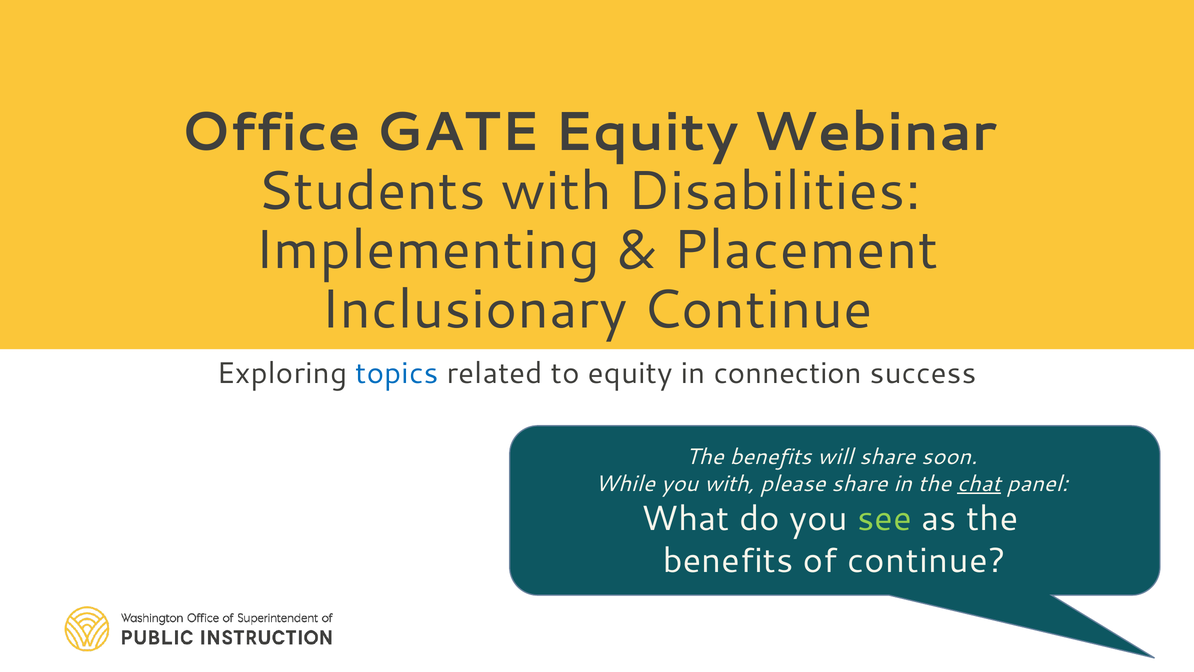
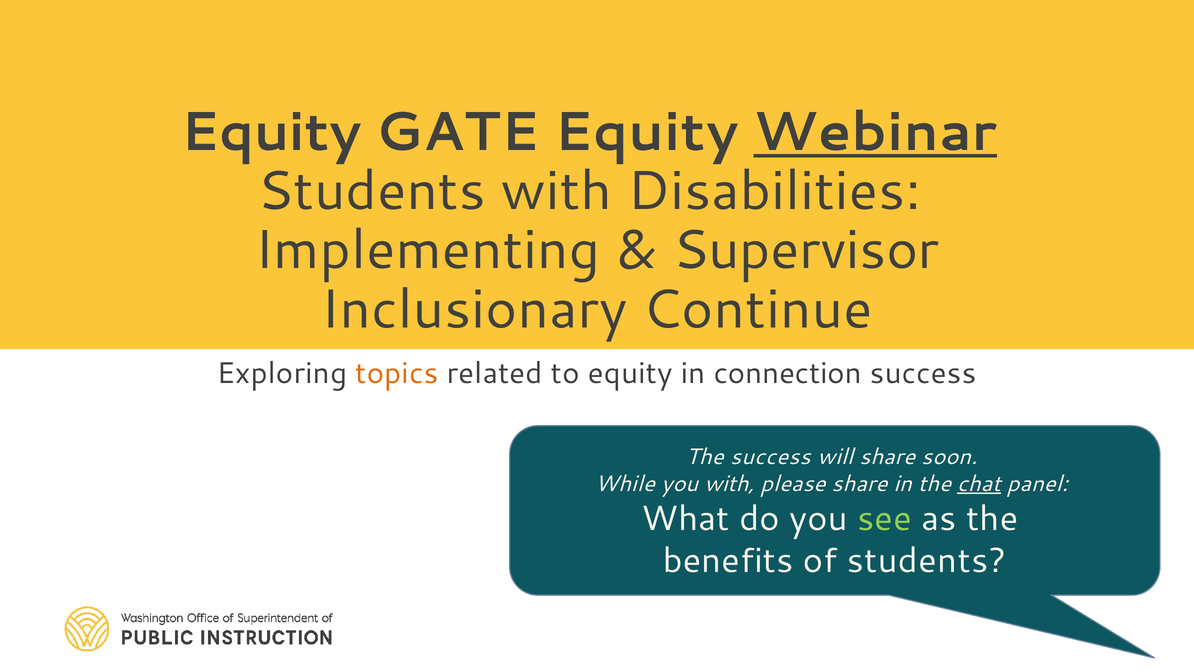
Office at (271, 132): Office -> Equity
Webinar underline: none -> present
Placement: Placement -> Supervisor
topics colour: blue -> orange
benefits at (771, 456): benefits -> success
of continue: continue -> students
